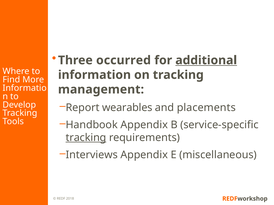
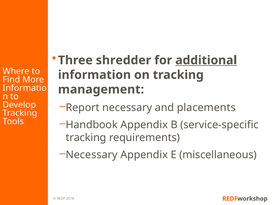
occurred: occurred -> shredder
Report wearables: wearables -> necessary
tracking at (86, 138) underline: present -> none
Interviews at (92, 155): Interviews -> Necessary
